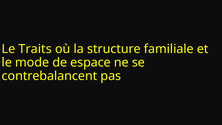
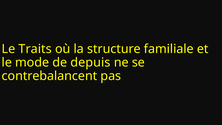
espace: espace -> depuis
